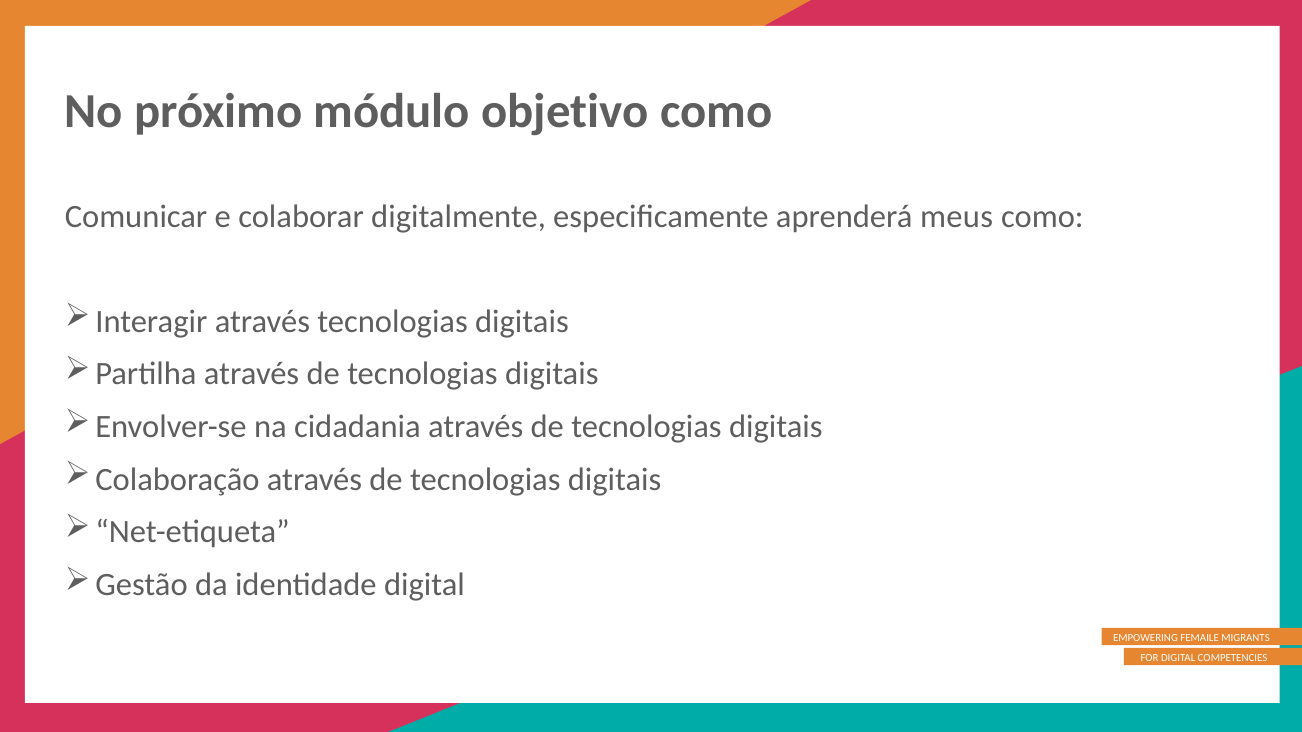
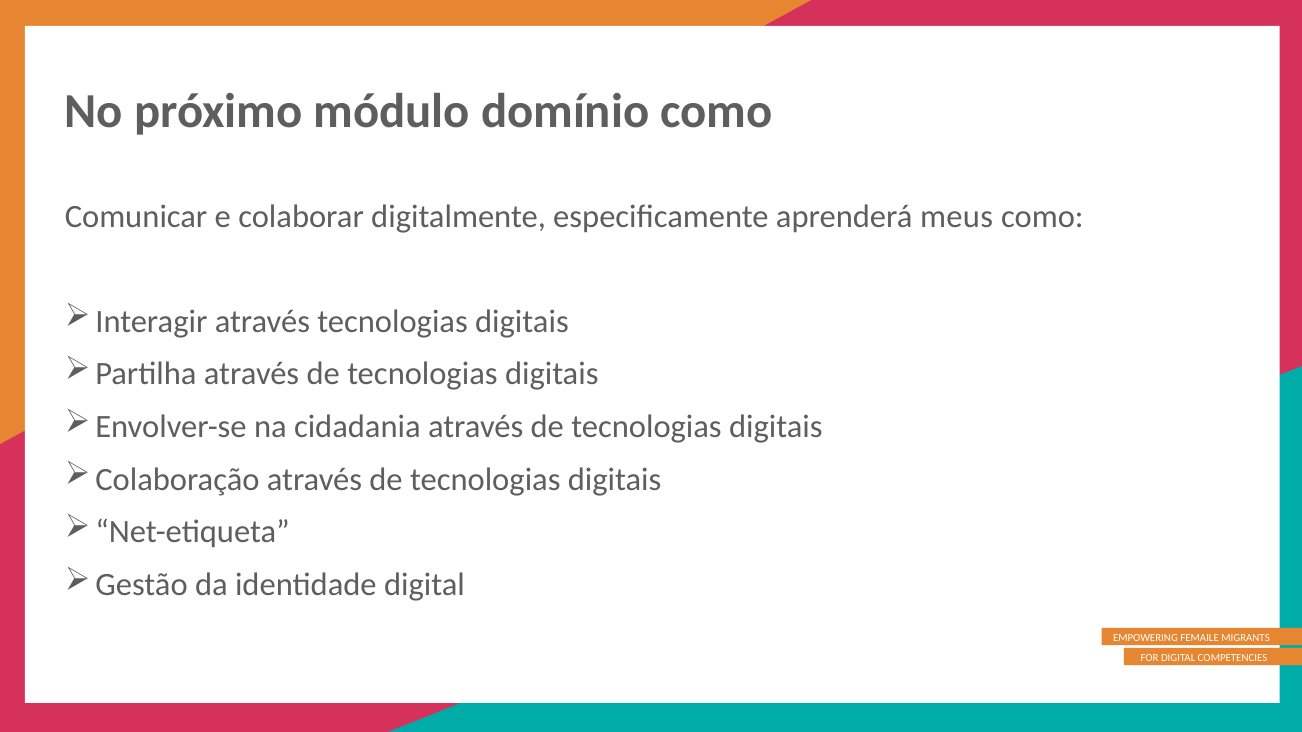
objetivo: objetivo -> domínio
